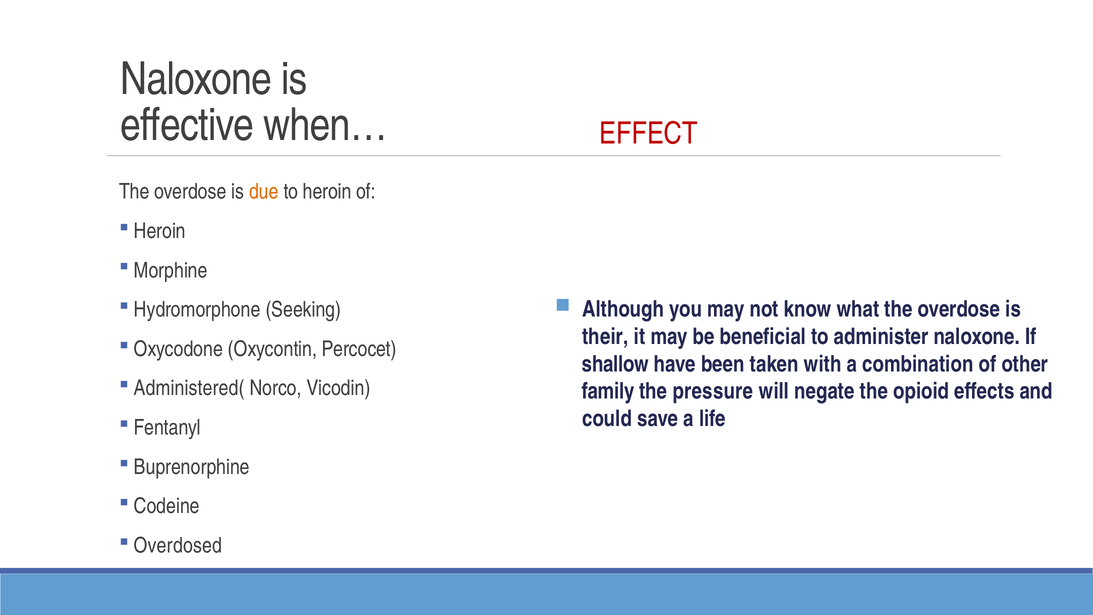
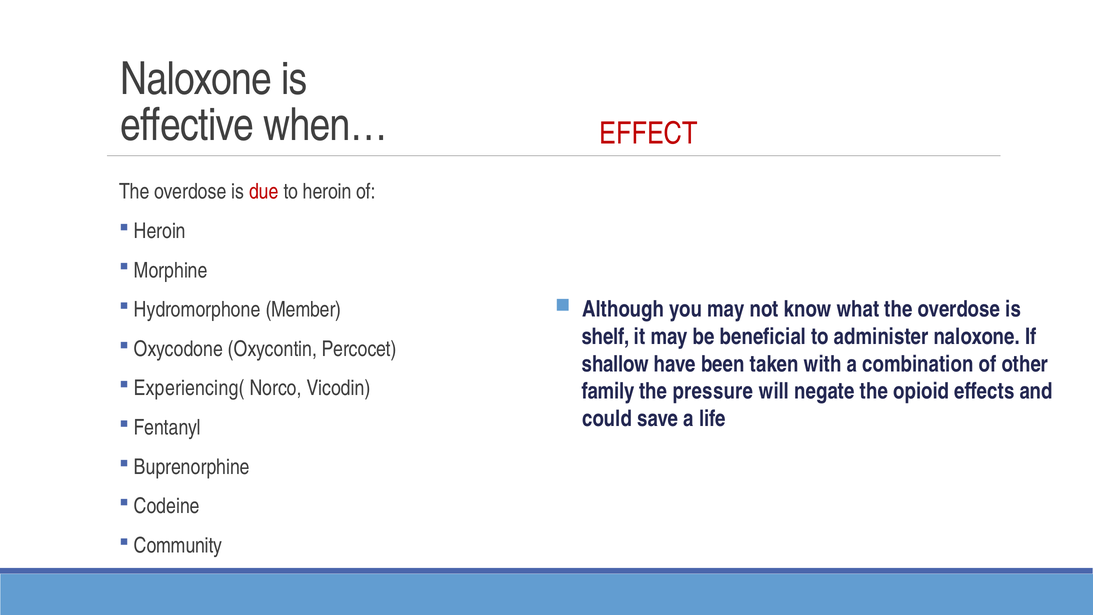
due colour: orange -> red
Seeking: Seeking -> Member
their: their -> shelf
Administered(: Administered( -> Experiencing(
Overdosed: Overdosed -> Community
